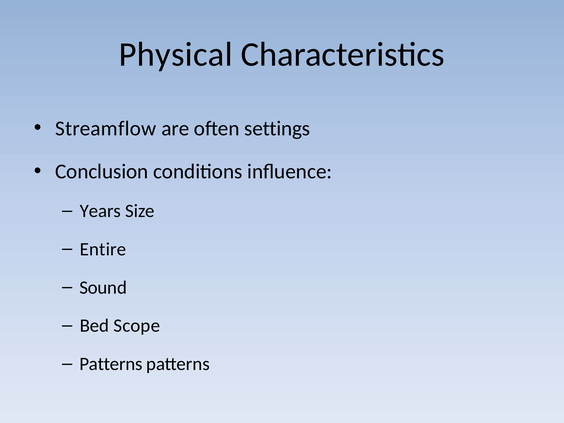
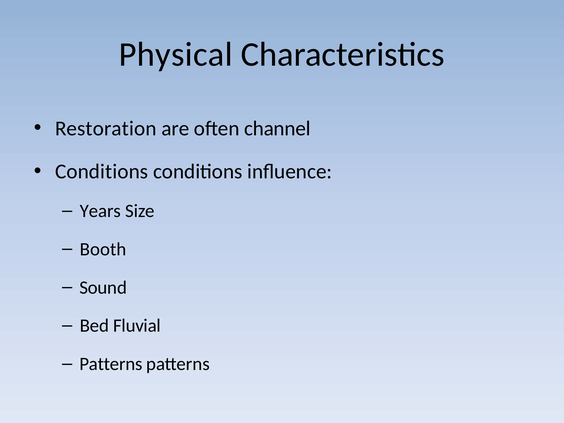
Streamflow: Streamflow -> Restoration
settings: settings -> channel
Conclusion at (102, 172): Conclusion -> Conditions
Entire: Entire -> Booth
Scope: Scope -> Fluvial
